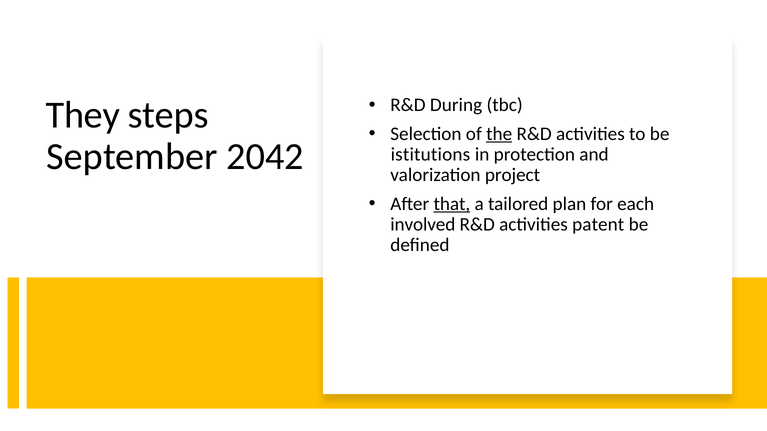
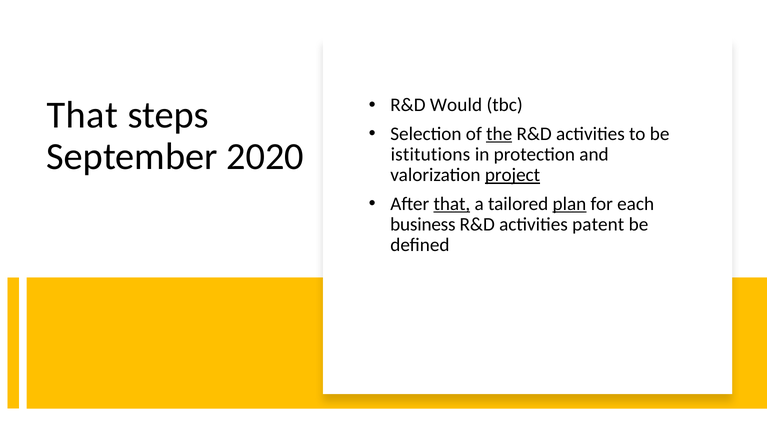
During: During -> Would
They at (83, 115): They -> That
2042: 2042 -> 2020
project underline: none -> present
plan underline: none -> present
involved: involved -> business
